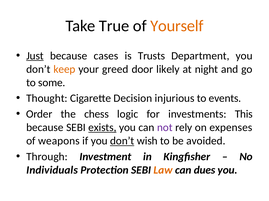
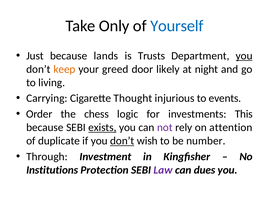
True: True -> Only
Yourself colour: orange -> blue
Just underline: present -> none
cases: cases -> lands
you at (244, 56) underline: none -> present
some: some -> living
Thought: Thought -> Carrying
Decision: Decision -> Thought
expenses: expenses -> attention
weapons: weapons -> duplicate
avoided: avoided -> number
Individuals: Individuals -> Institutions
Law colour: orange -> purple
